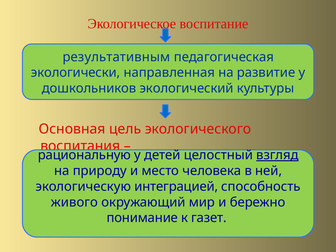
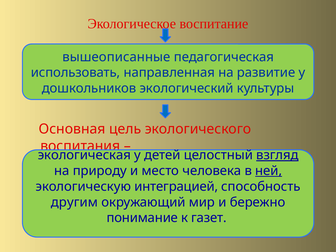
результативным: результативным -> вышеописанные
экологически: экологически -> использовать
рациональную: рациональную -> экологическая
ней underline: none -> present
живого: живого -> другим
